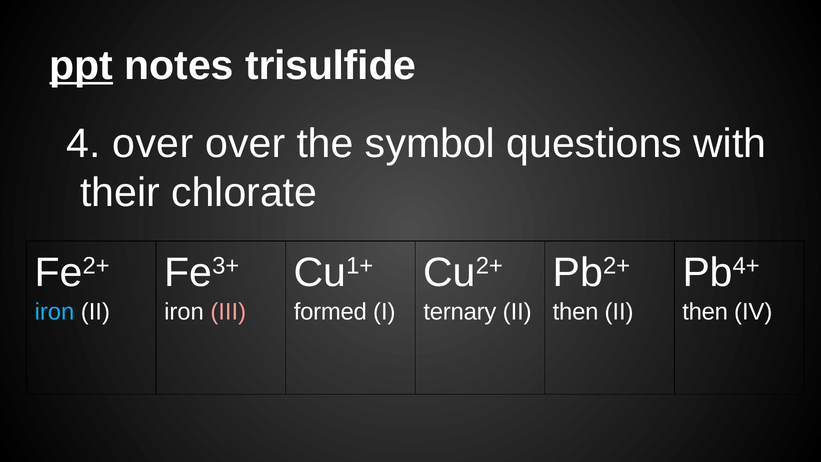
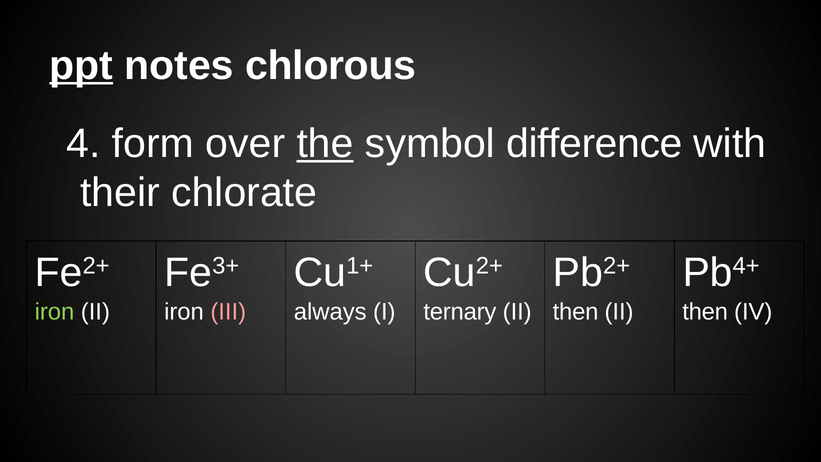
trisulfide: trisulfide -> chlorous
4 over: over -> form
the underline: none -> present
questions: questions -> difference
iron at (54, 312) colour: light blue -> light green
formed: formed -> always
